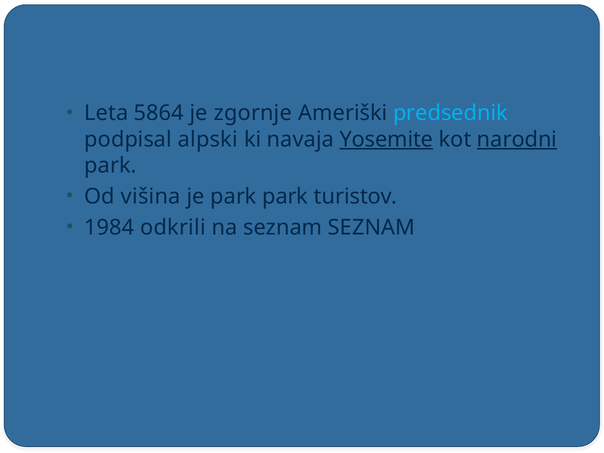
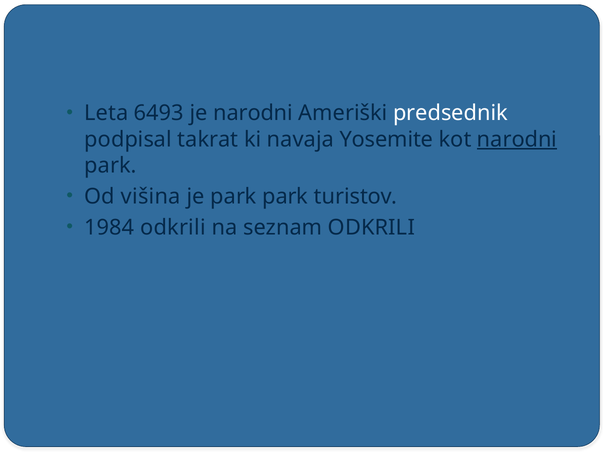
5864: 5864 -> 6493
je zgornje: zgornje -> narodni
predsednik colour: light blue -> white
alpski: alpski -> takrat
Yosemite underline: present -> none
seznam SEZNAM: SEZNAM -> ODKRILI
